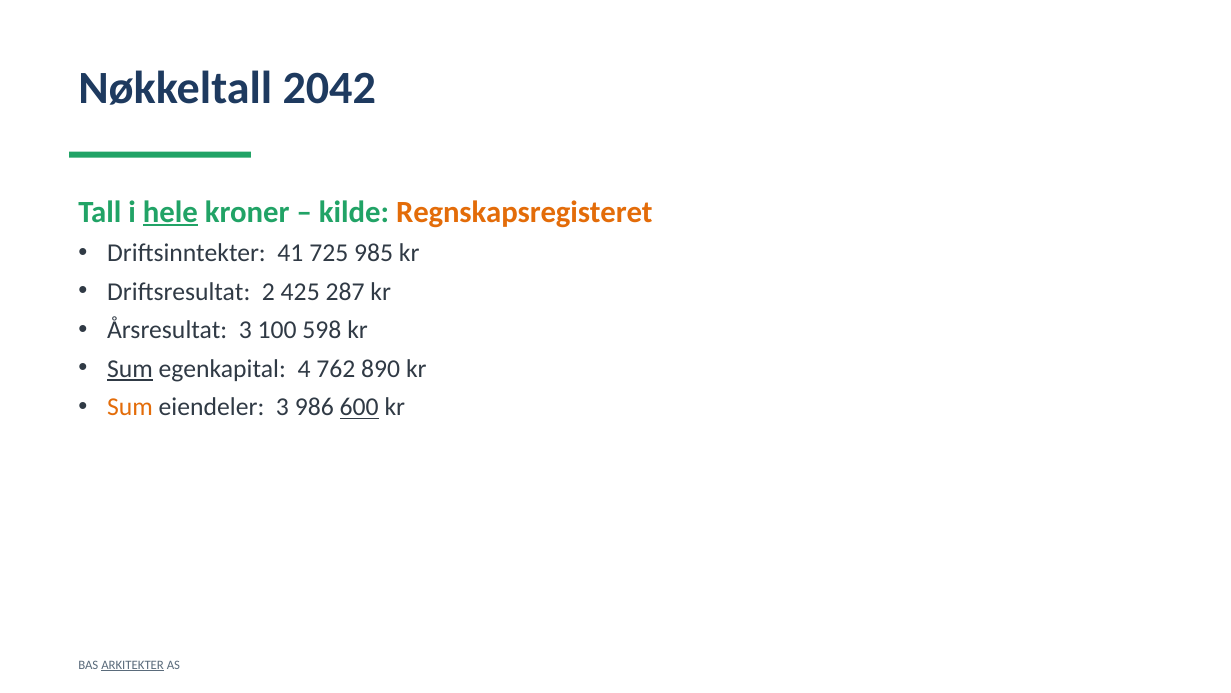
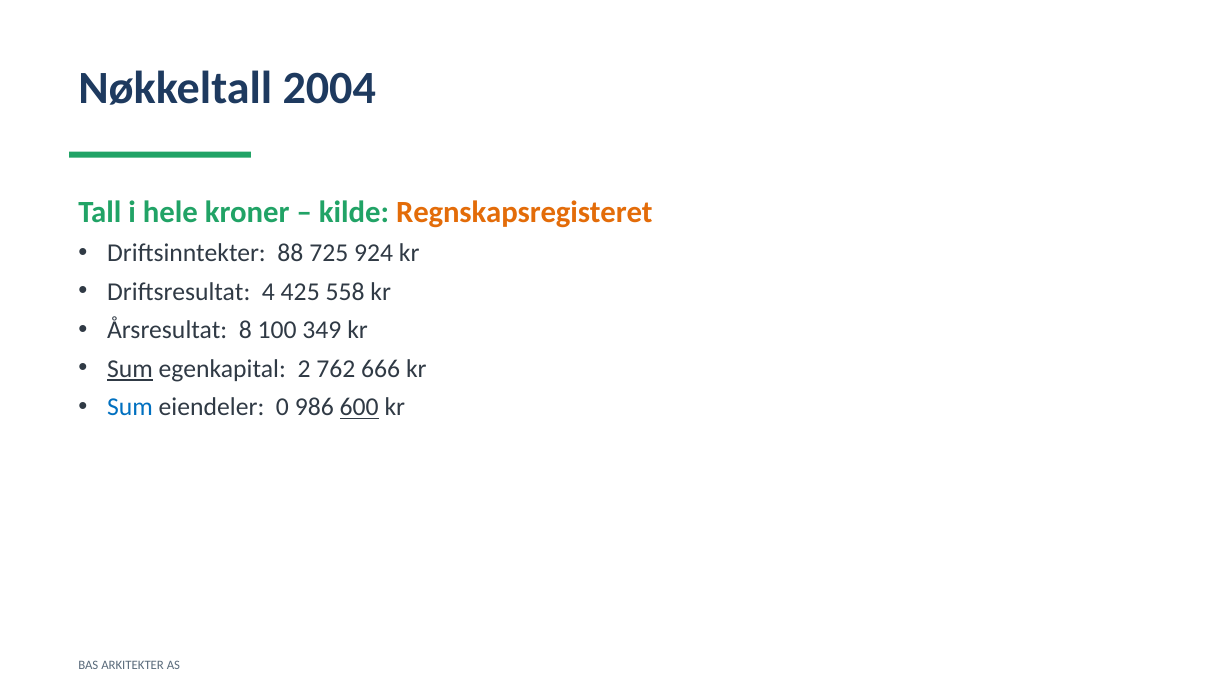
2042: 2042 -> 2004
hele underline: present -> none
41: 41 -> 88
985: 985 -> 924
2: 2 -> 4
287: 287 -> 558
Årsresultat 3: 3 -> 8
598: 598 -> 349
4: 4 -> 2
890: 890 -> 666
Sum at (130, 407) colour: orange -> blue
eiendeler 3: 3 -> 0
ARKITEKTER underline: present -> none
